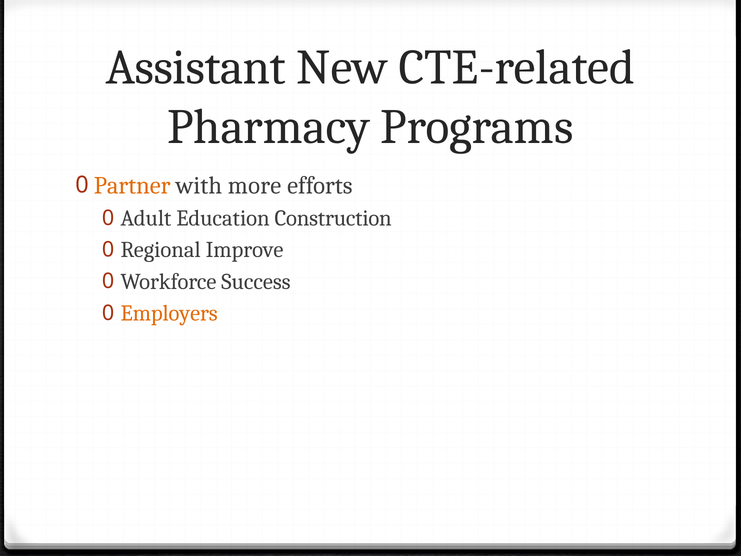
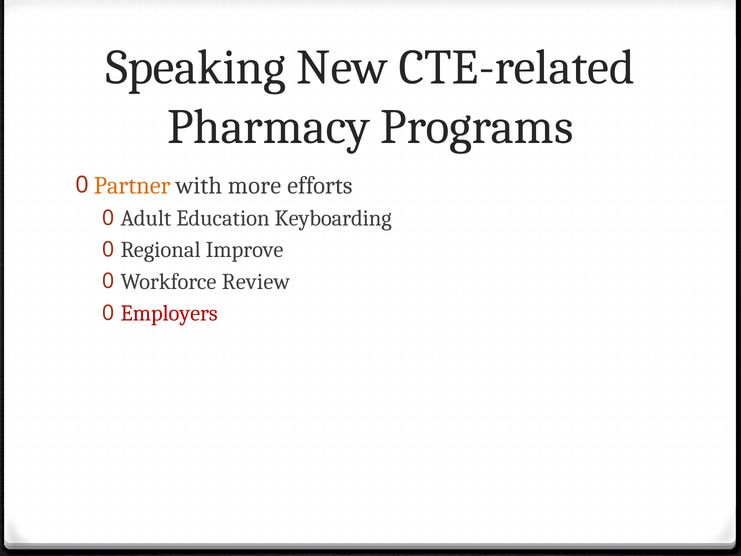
Assistant: Assistant -> Speaking
Construction: Construction -> Keyboarding
Success: Success -> Review
Employers colour: orange -> red
